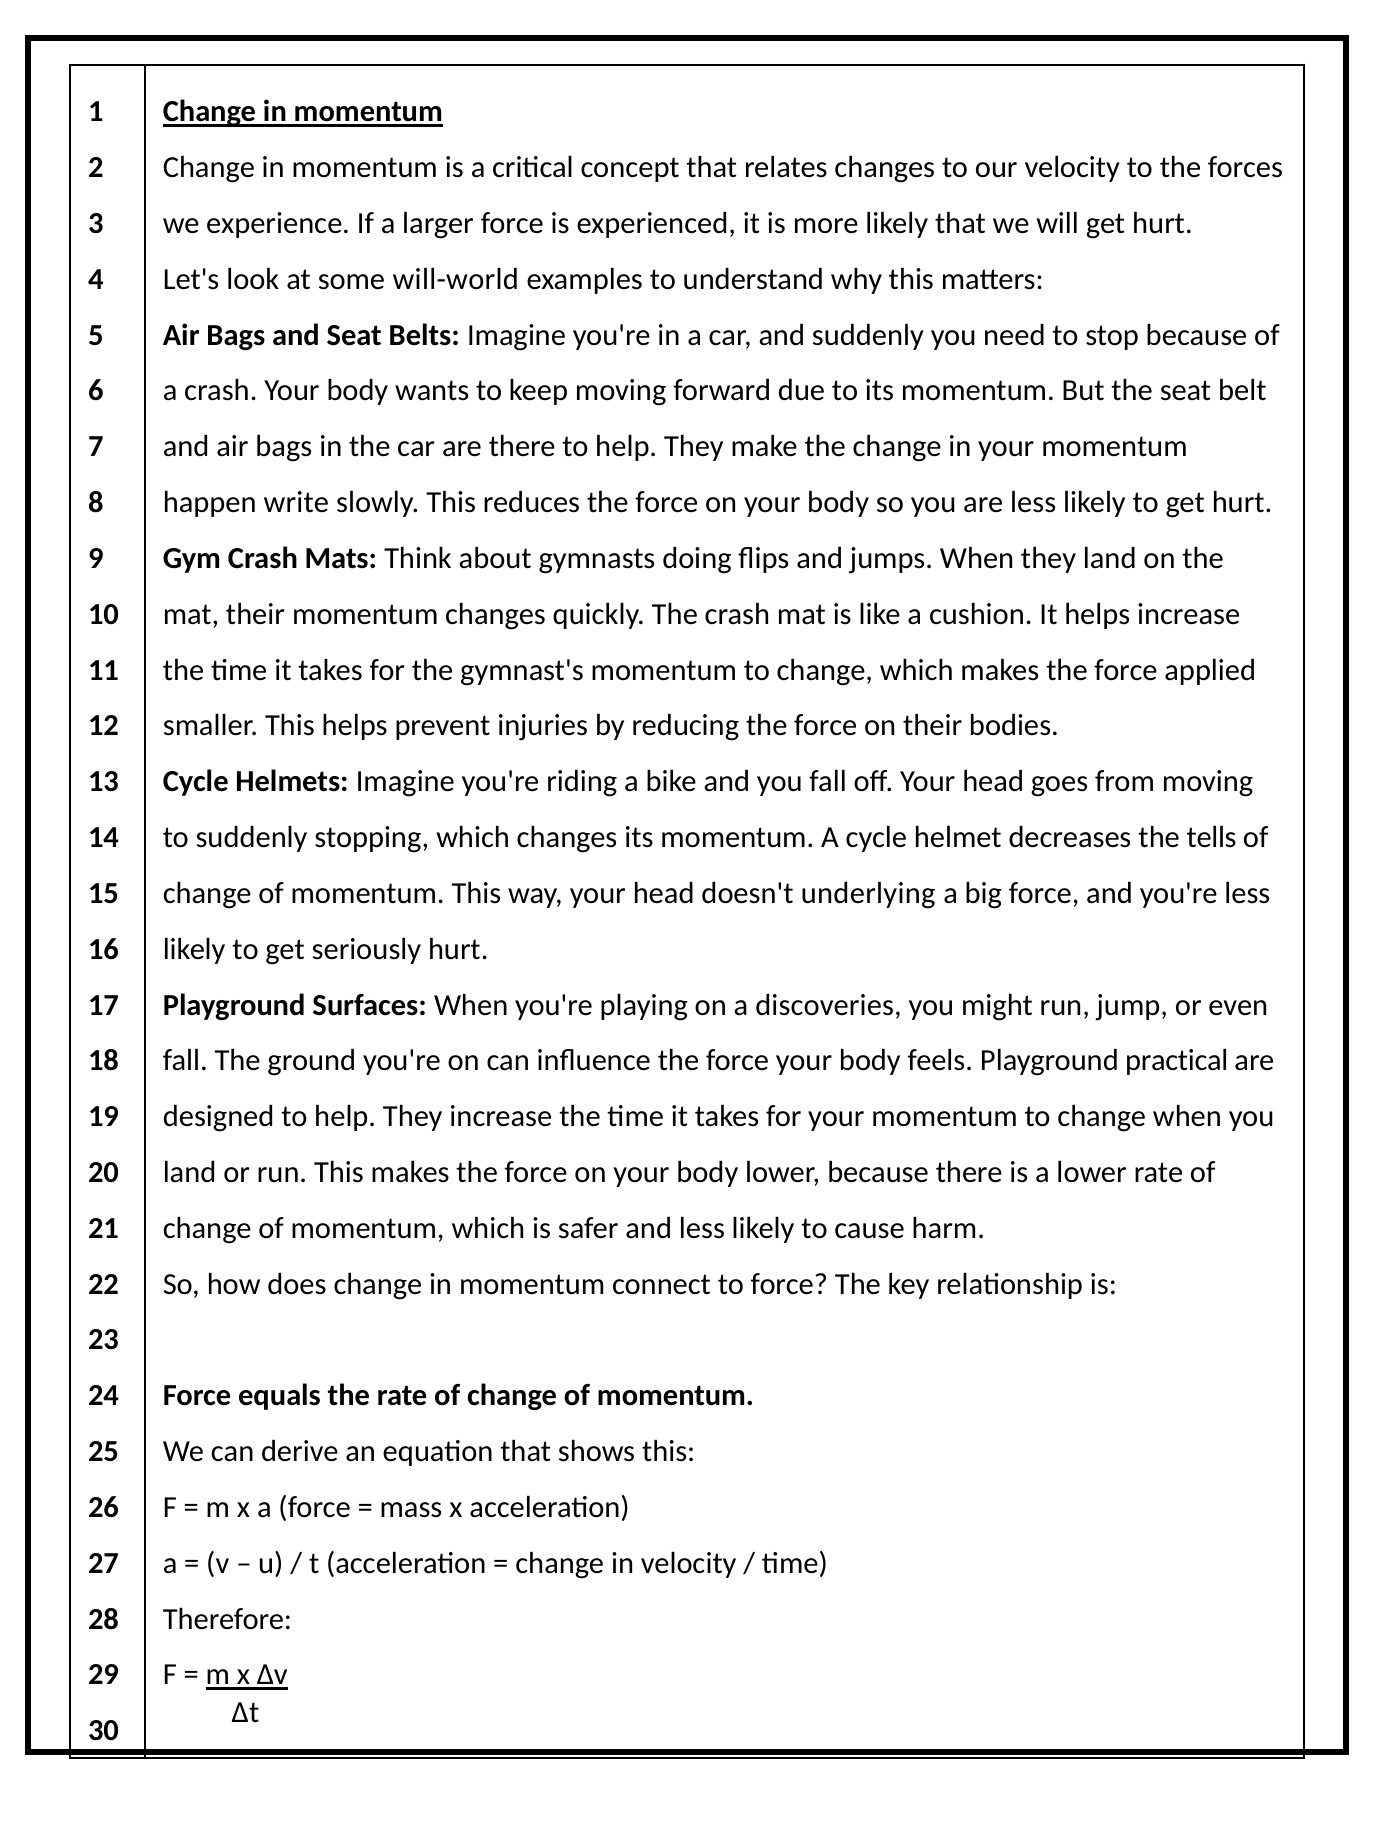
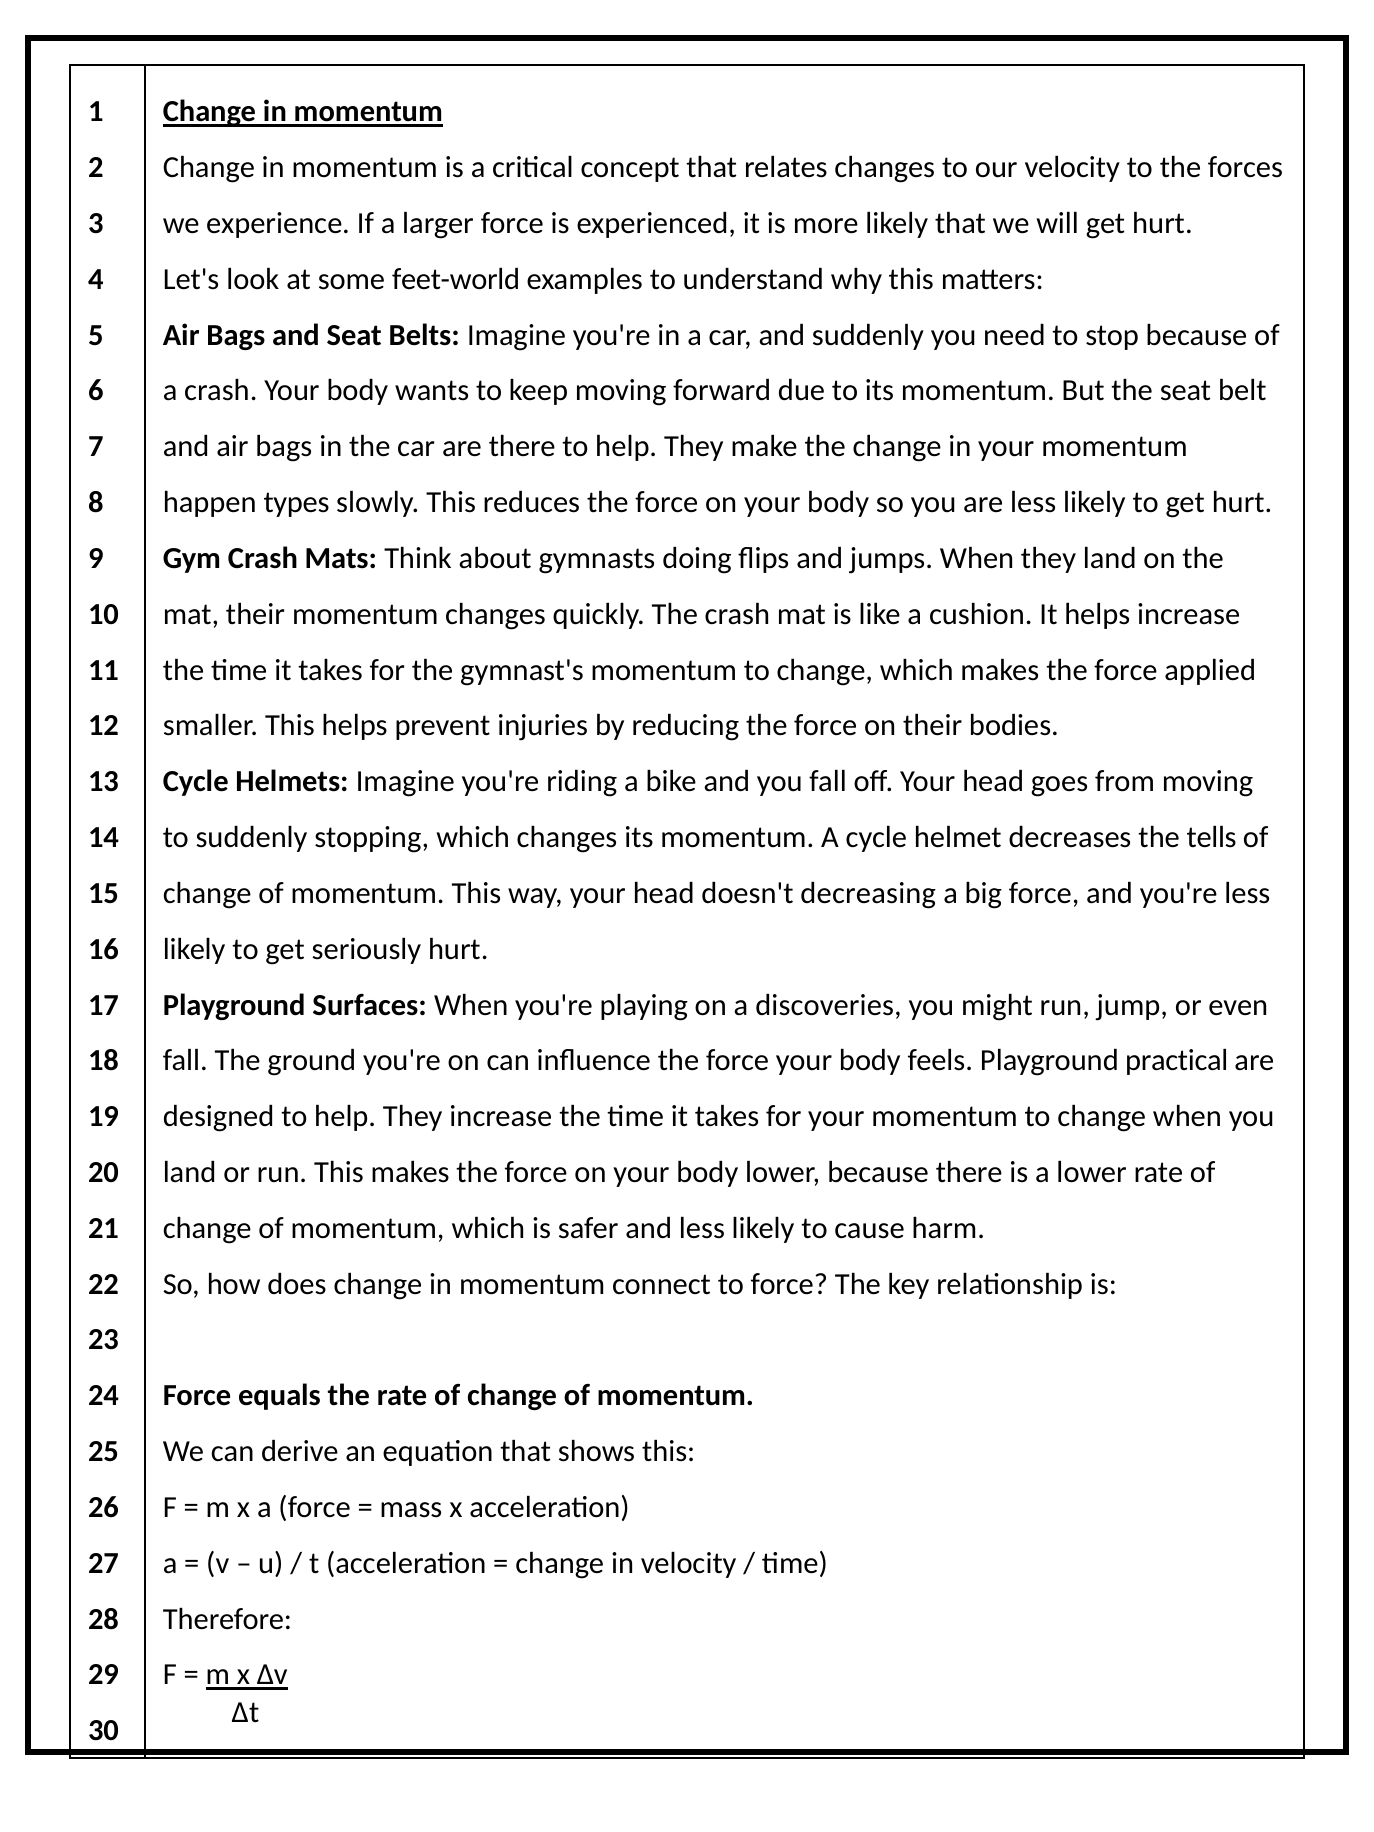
will-world: will-world -> feet-world
write: write -> types
underlying: underlying -> decreasing
